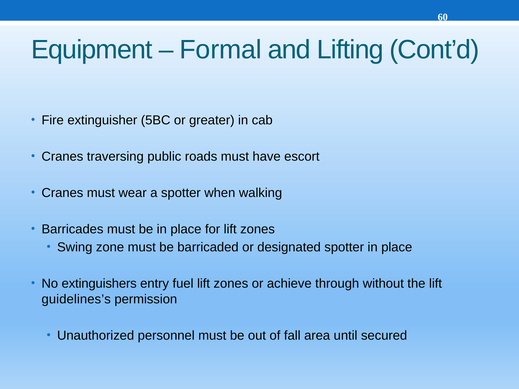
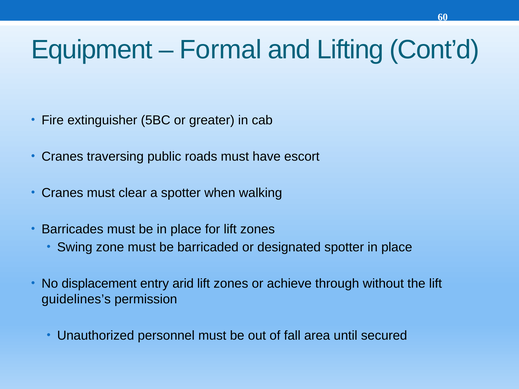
wear: wear -> clear
extinguishers: extinguishers -> displacement
fuel: fuel -> arid
